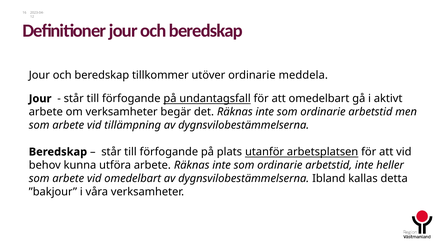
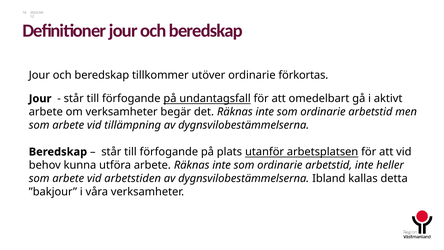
meddela: meddela -> förkortas
vid omedelbart: omedelbart -> arbetstiden
